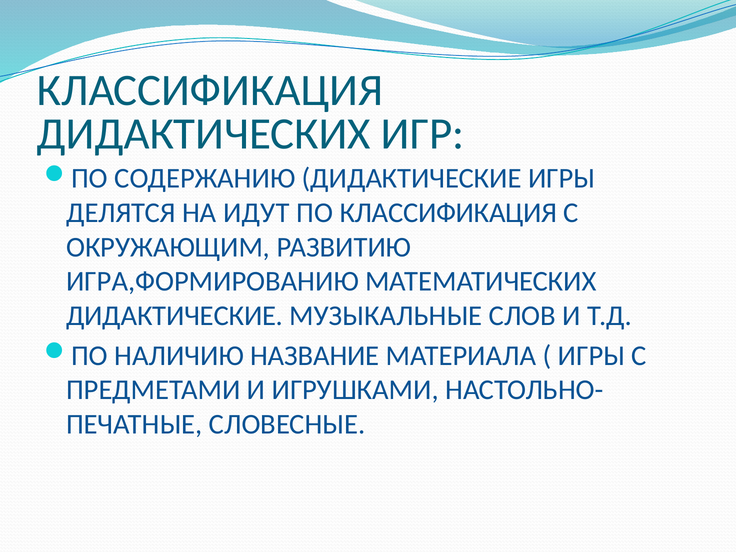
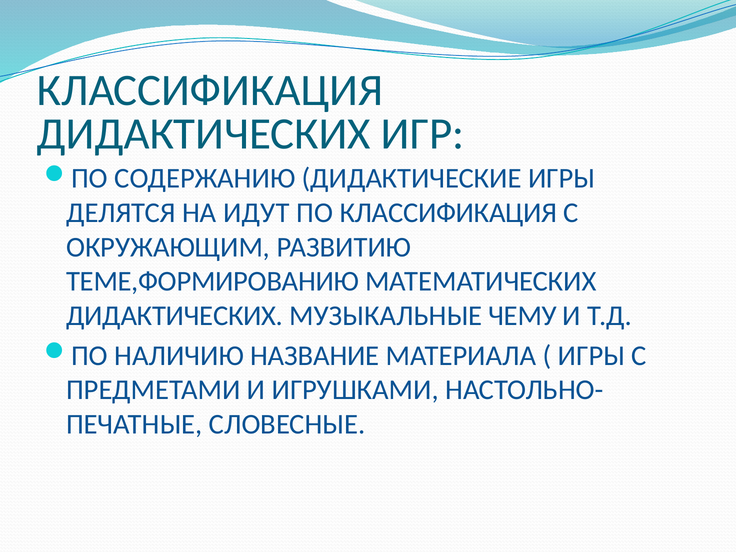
ИГРА,ФОРМИРОВАНИЮ: ИГРА,ФОРМИРОВАНИЮ -> ТЕМЕ,ФОРМИРОВАНИЮ
ДИДАКТИЧЕСКИЕ at (175, 316): ДИДАКТИЧЕСКИЕ -> ДИДАКТИЧЕСКИХ
СЛОВ: СЛОВ -> ЧЕМУ
